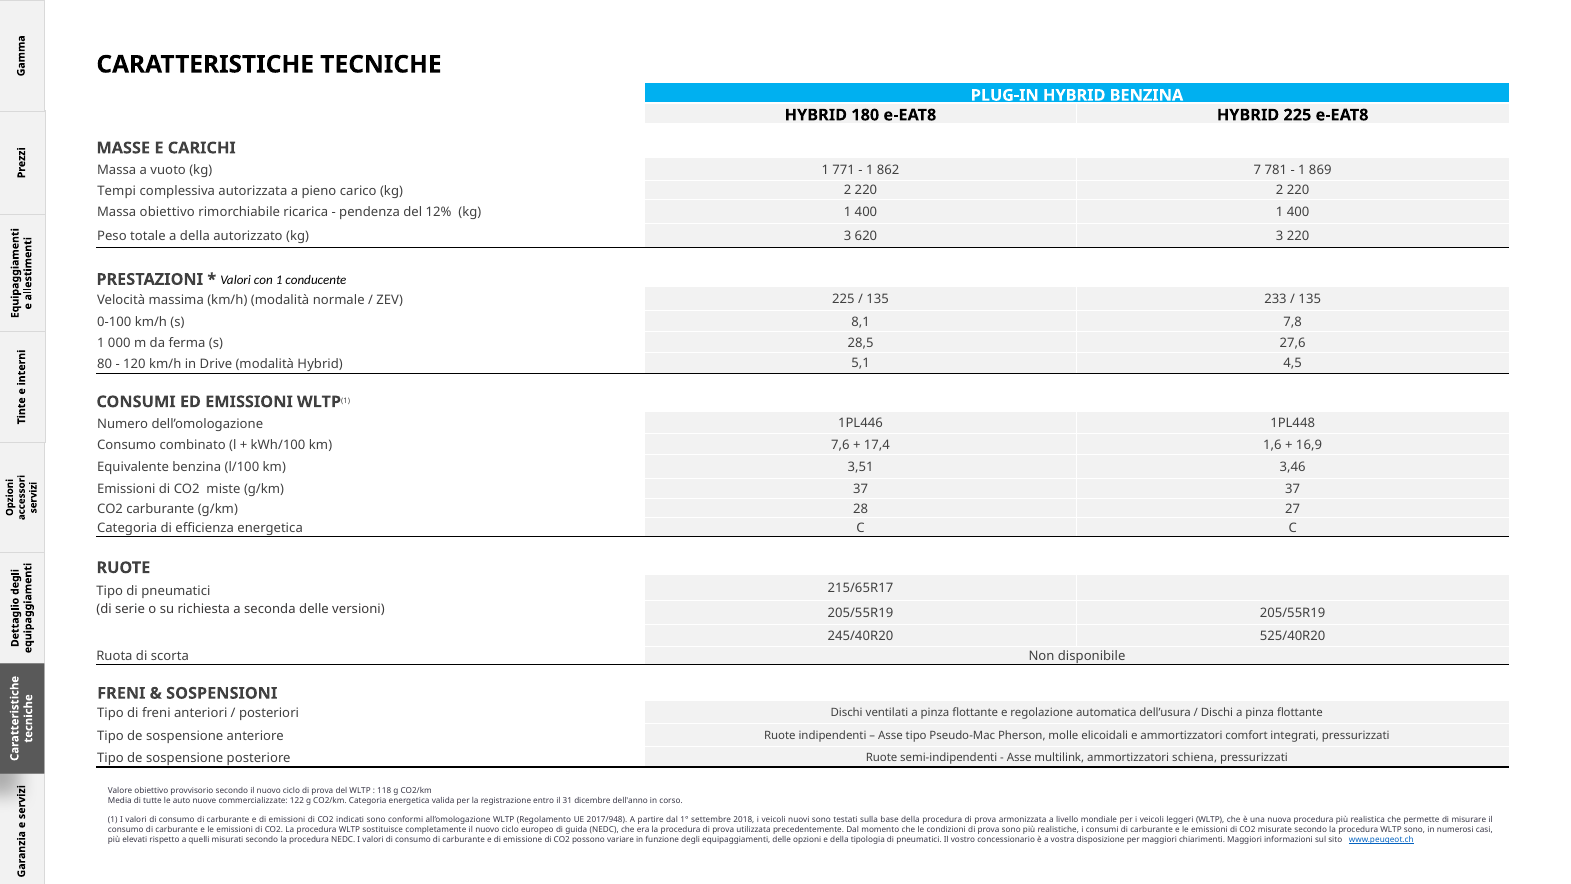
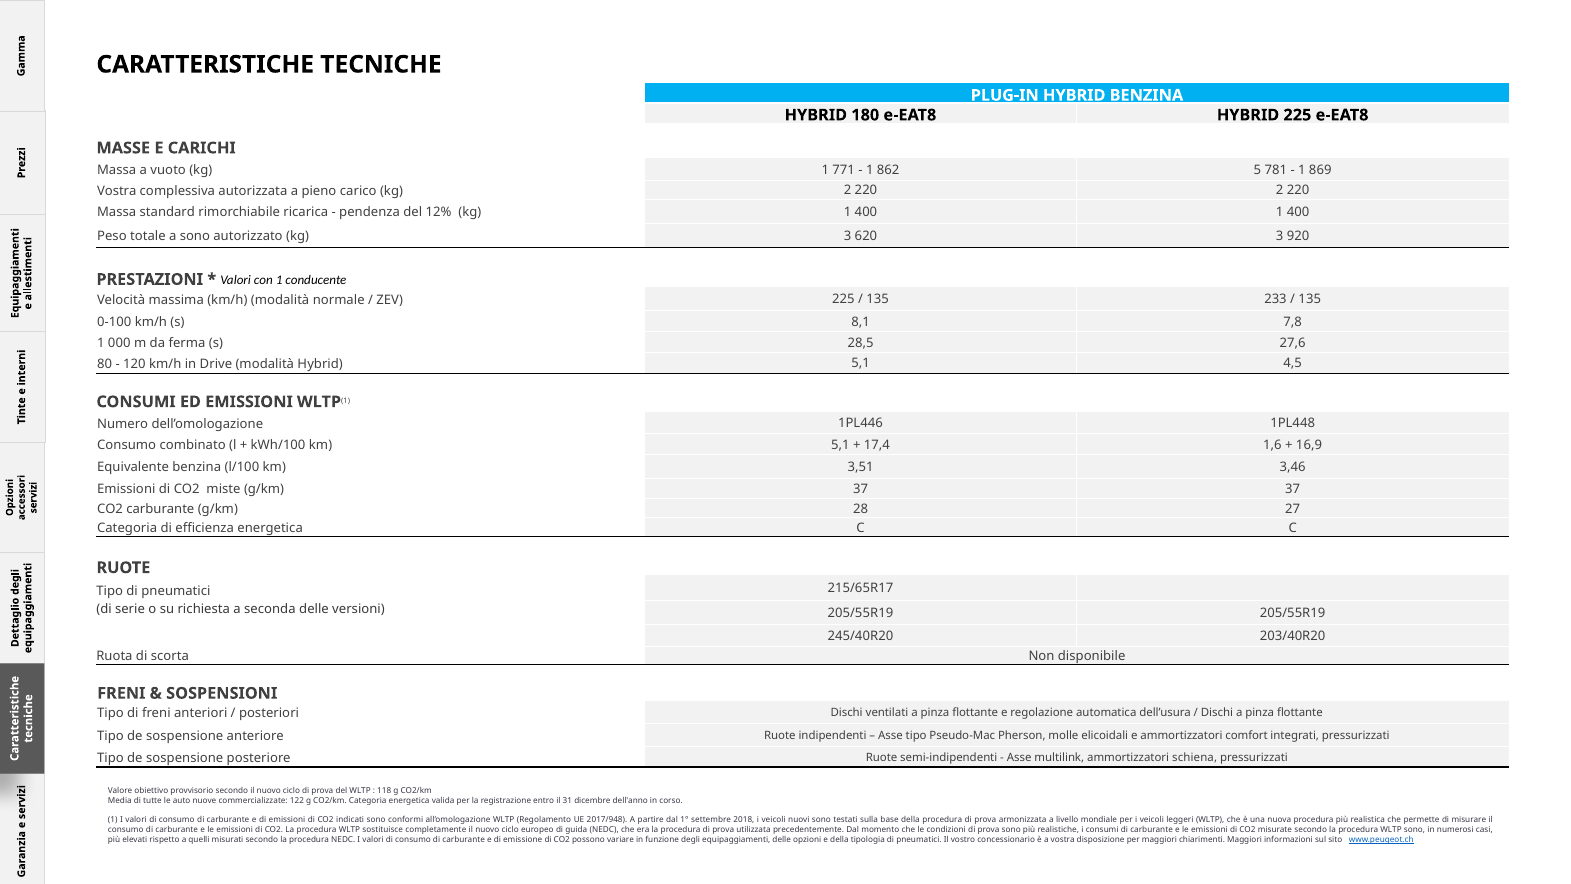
7: 7 -> 5
Tempi at (117, 191): Tempi -> Vostra
Massa obiettivo: obiettivo -> standard
a della: della -> sono
3 220: 220 -> 920
km 7,6: 7,6 -> 5,1
525/40R20: 525/40R20 -> 203/40R20
